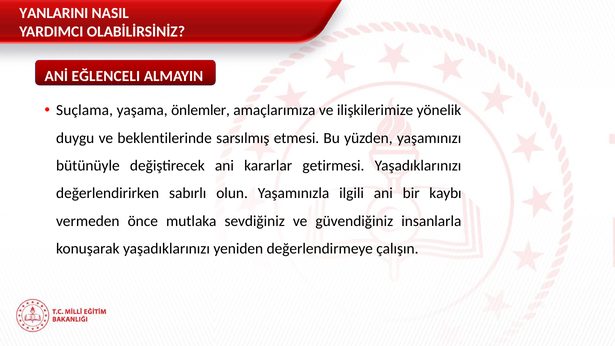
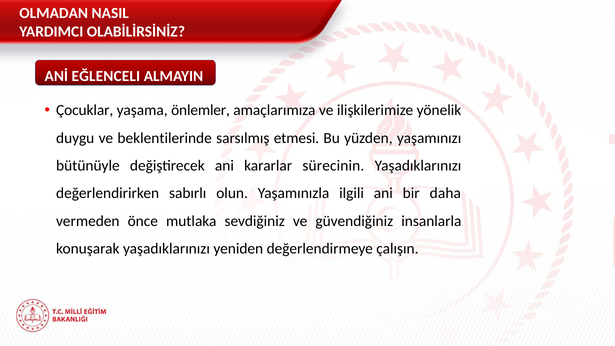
YANLARINI: YANLARINI -> OLMADAN
Suçlama: Suçlama -> Çocuklar
getirmesi: getirmesi -> sürecinin
kaybı: kaybı -> daha
